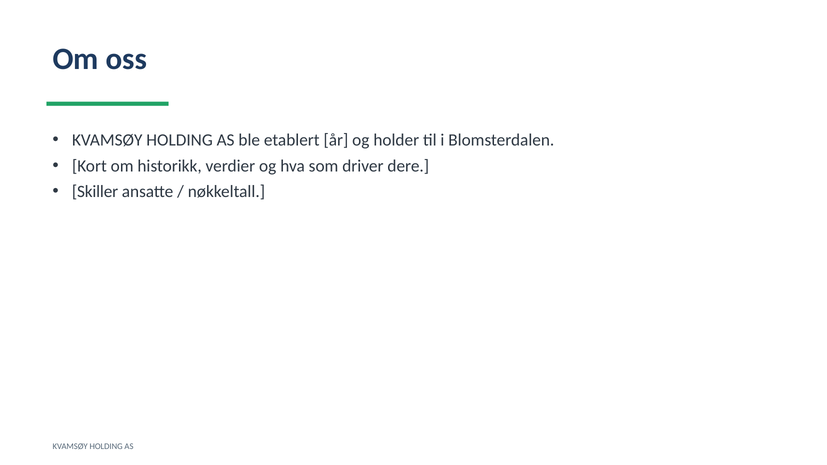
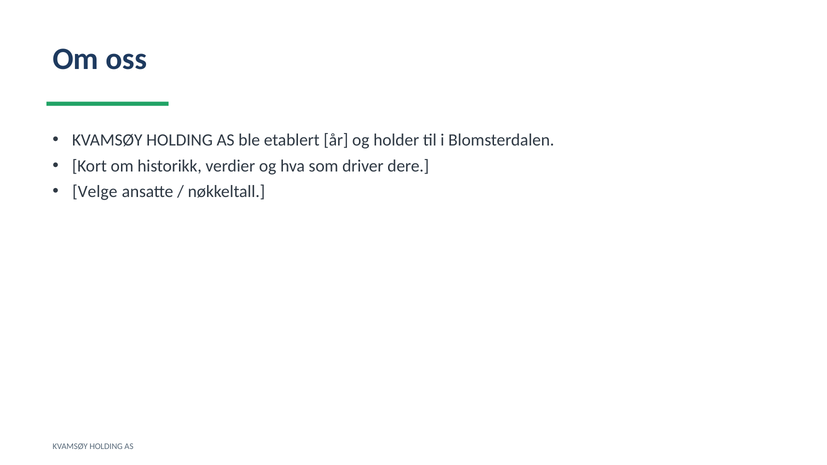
Skiller: Skiller -> Velge
